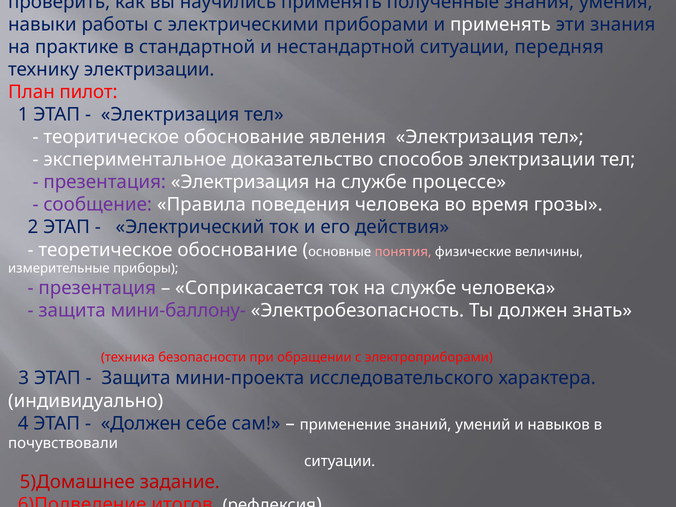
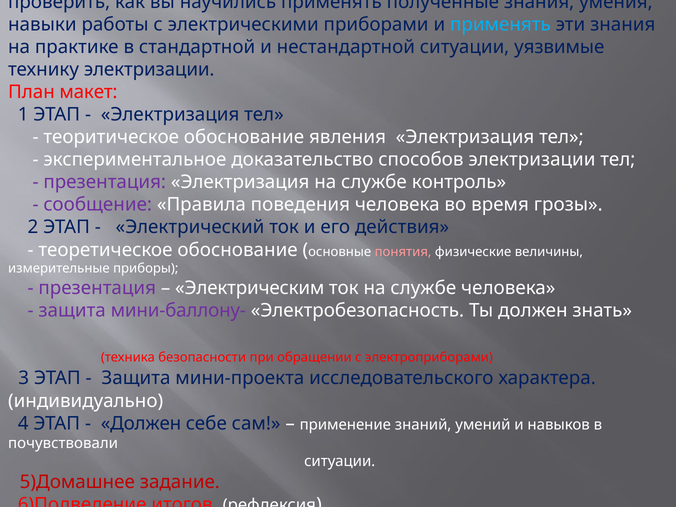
применять at (500, 24) colour: white -> light blue
передняя: передняя -> уязвимые
пилот: пилот -> макет
процессе: процессе -> контроль
Соприкасается: Соприкасается -> Электрическим
